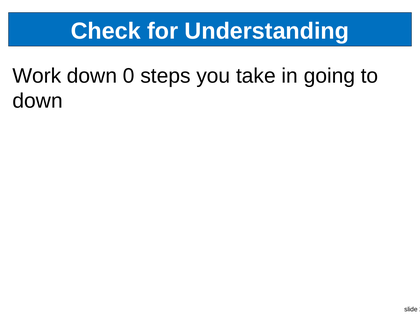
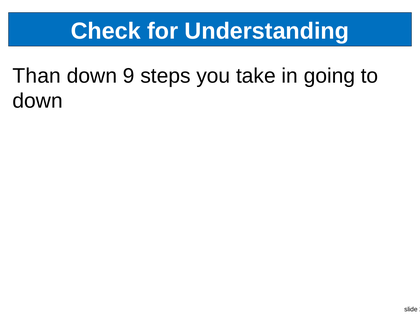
Work: Work -> Than
0: 0 -> 9
